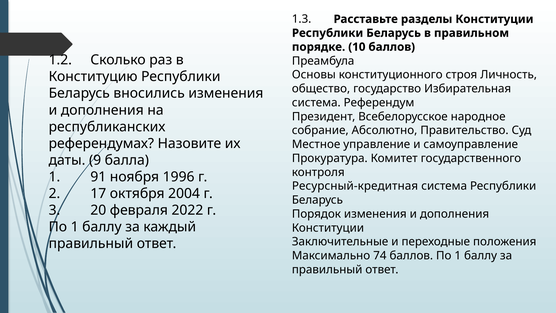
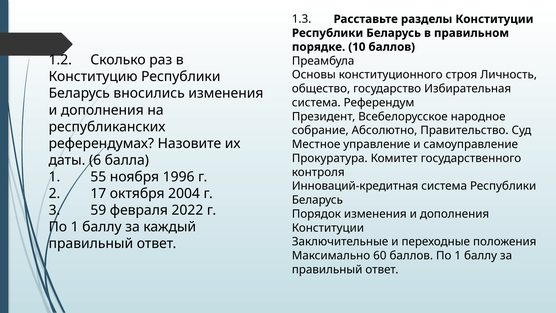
9: 9 -> 6
91: 91 -> 55
Ресурсный-кредитная: Ресурсный-кредитная -> Инноваций-кредитная
20: 20 -> 59
74: 74 -> 60
